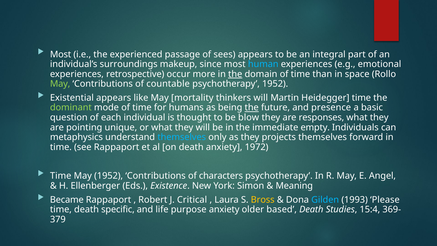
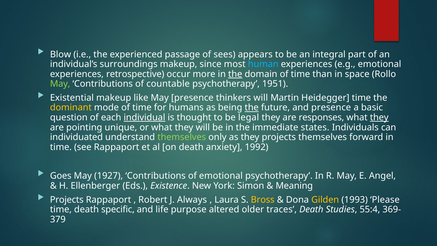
Most at (61, 54): Most -> Blow
psychotherapy 1952: 1952 -> 1951
Existential appears: appears -> makeup
May mortality: mortality -> presence
dominant colour: light green -> yellow
individual underline: none -> present
blow: blow -> legal
they at (379, 117) underline: none -> present
empty: empty -> states
metaphysics: metaphysics -> individuated
themselves at (182, 137) colour: light blue -> light green
1972: 1972 -> 1992
Time at (61, 176): Time -> Goes
May 1952: 1952 -> 1927
of characters: characters -> emotional
Became at (67, 200): Became -> Projects
Critical: Critical -> Always
Gilden colour: light blue -> yellow
purpose anxiety: anxiety -> altered
based: based -> traces
15:4: 15:4 -> 55:4
